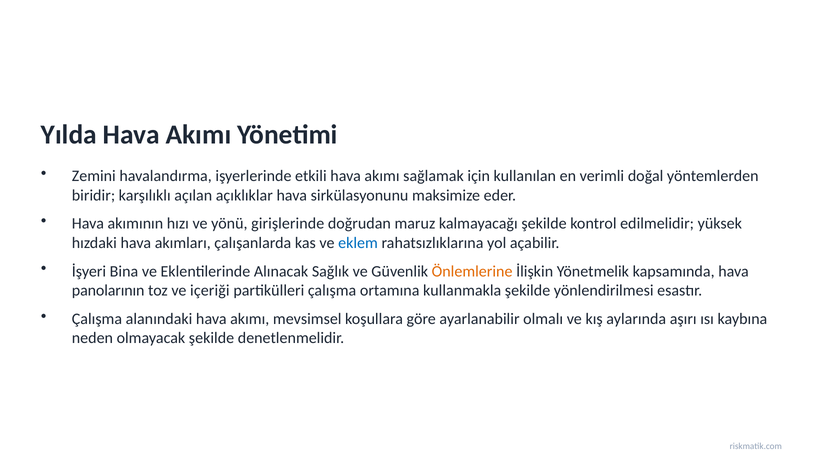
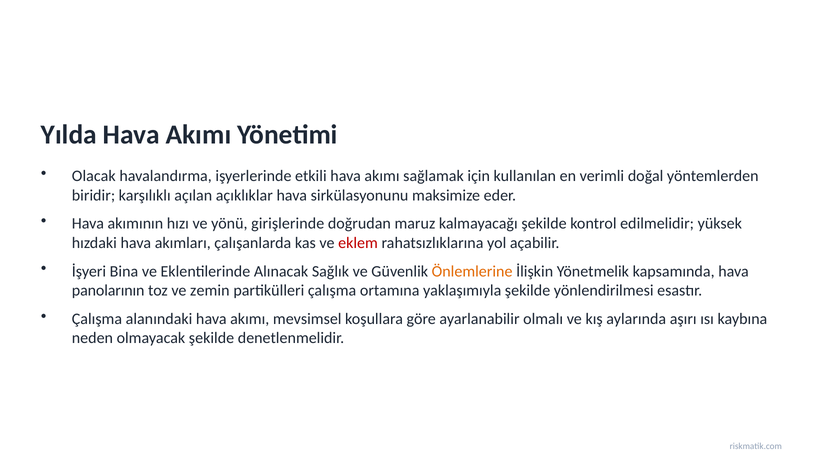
Zemini: Zemini -> Olacak
eklem colour: blue -> red
içeriği: içeriği -> zemin
kullanmakla: kullanmakla -> yaklaşımıyla
